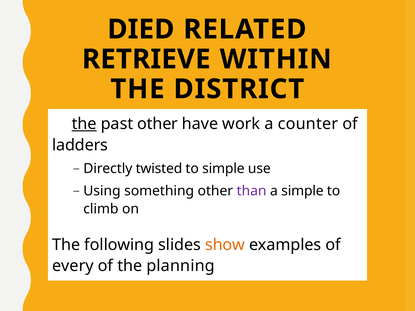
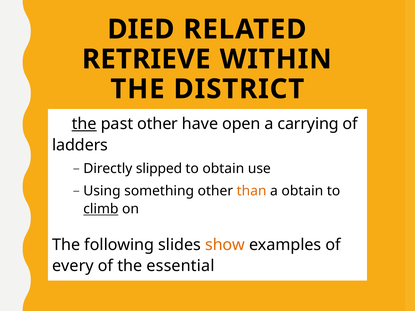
work: work -> open
counter: counter -> carrying
twisted: twisted -> slipped
to simple: simple -> obtain
than colour: purple -> orange
a simple: simple -> obtain
climb underline: none -> present
planning: planning -> essential
